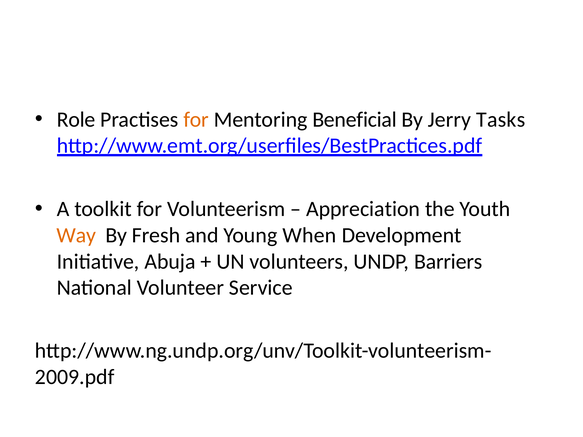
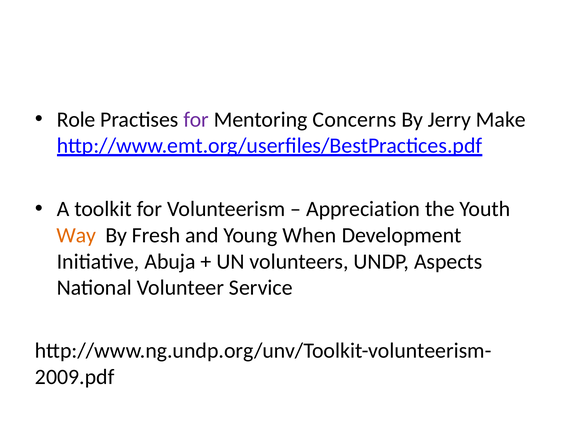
for at (196, 120) colour: orange -> purple
Beneficial: Beneficial -> Concerns
Tasks: Tasks -> Make
Barriers: Barriers -> Aspects
